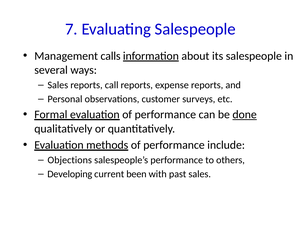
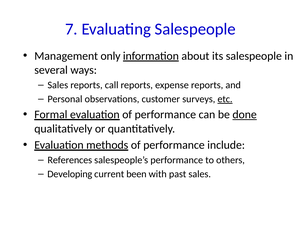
calls: calls -> only
etc underline: none -> present
Objections: Objections -> References
